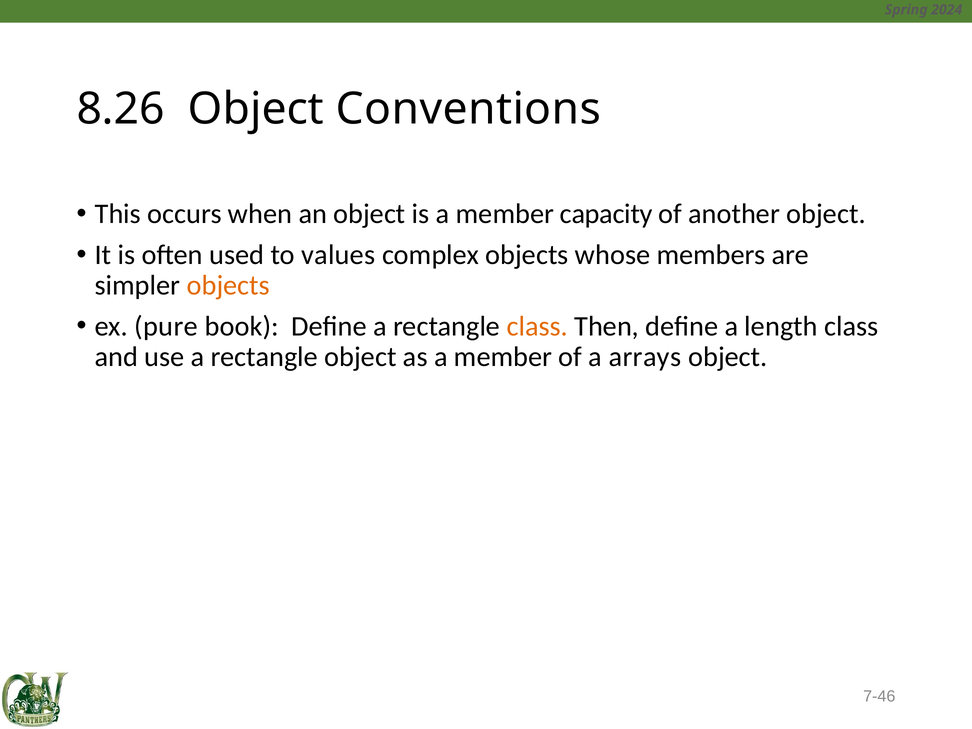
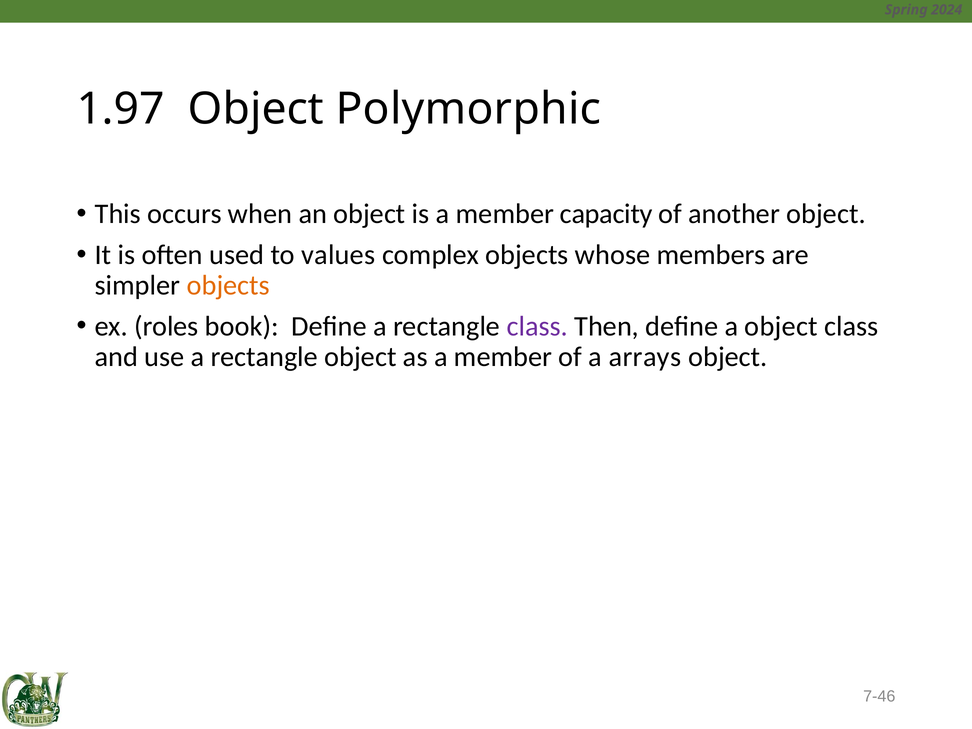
8.26: 8.26 -> 1.97
Conventions: Conventions -> Polymorphic
pure: pure -> roles
class at (537, 326) colour: orange -> purple
a length: length -> object
